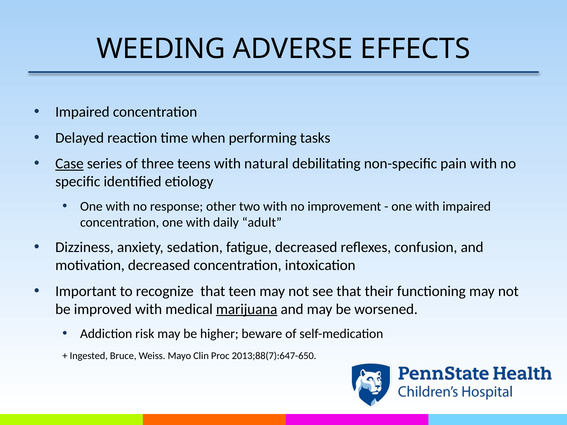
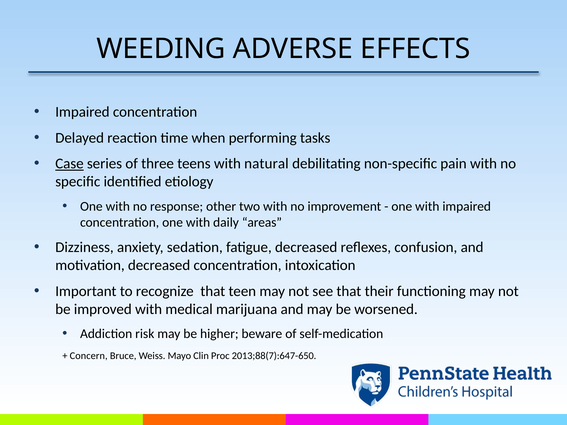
adult: adult -> areas
marijuana underline: present -> none
Ingested: Ingested -> Concern
